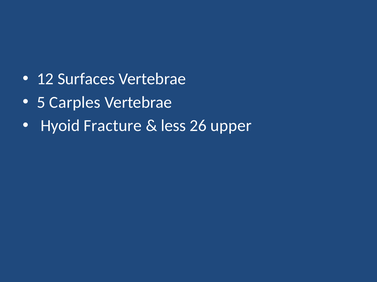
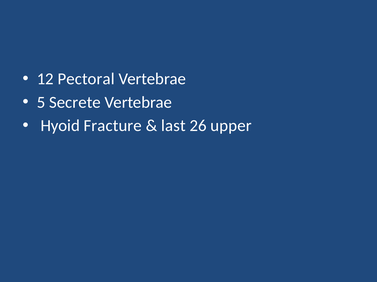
Surfaces: Surfaces -> Pectoral
Carples: Carples -> Secrete
less: less -> last
